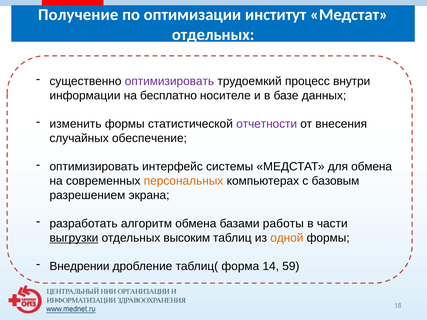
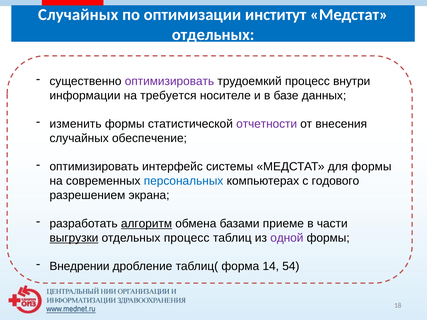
Получение at (78, 15): Получение -> Случайных
бесплатно: бесплатно -> требуется
для обмена: обмена -> формы
персональных colour: orange -> blue
базовым: базовым -> годового
алгоритм underline: none -> present
работы: работы -> приеме
отдельных высоким: высоким -> процесс
одной colour: orange -> purple
59: 59 -> 54
